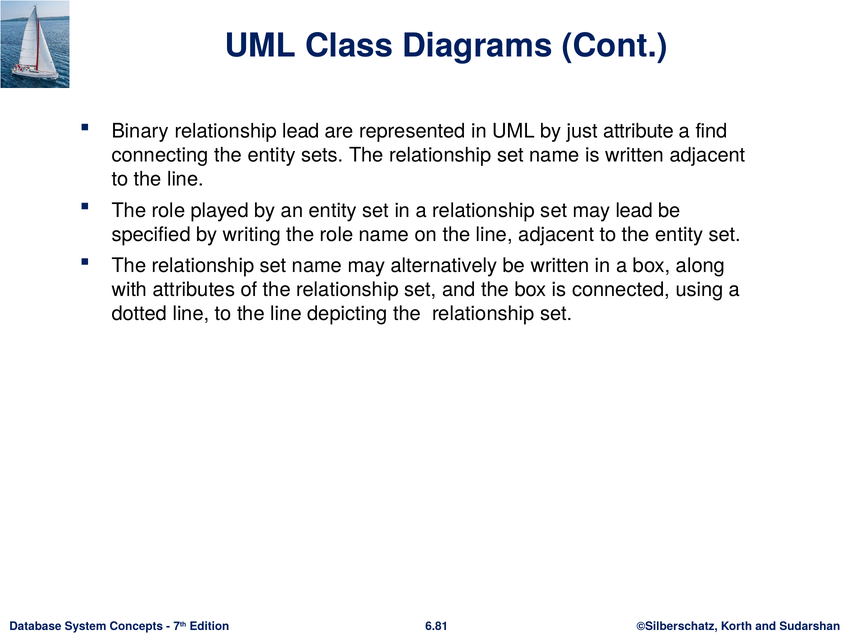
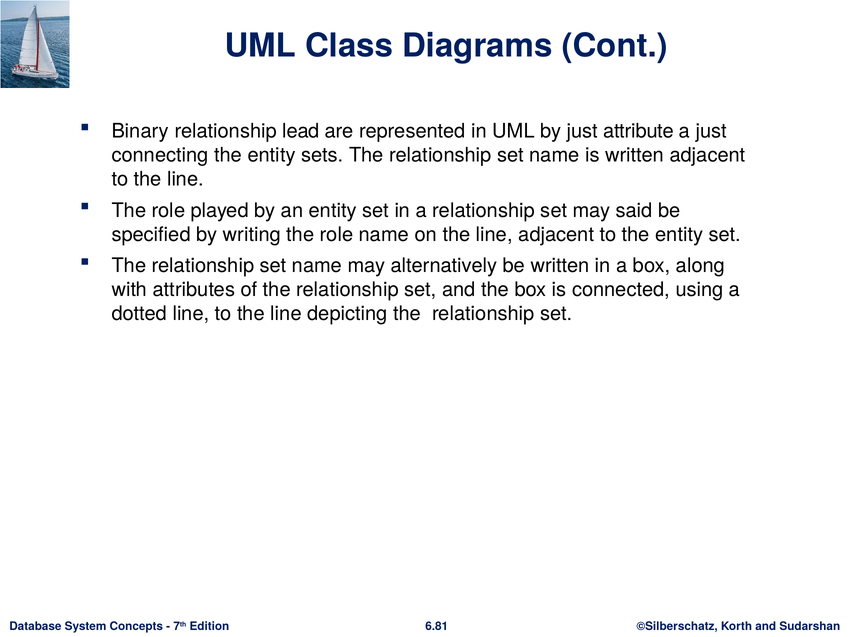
a find: find -> just
may lead: lead -> said
